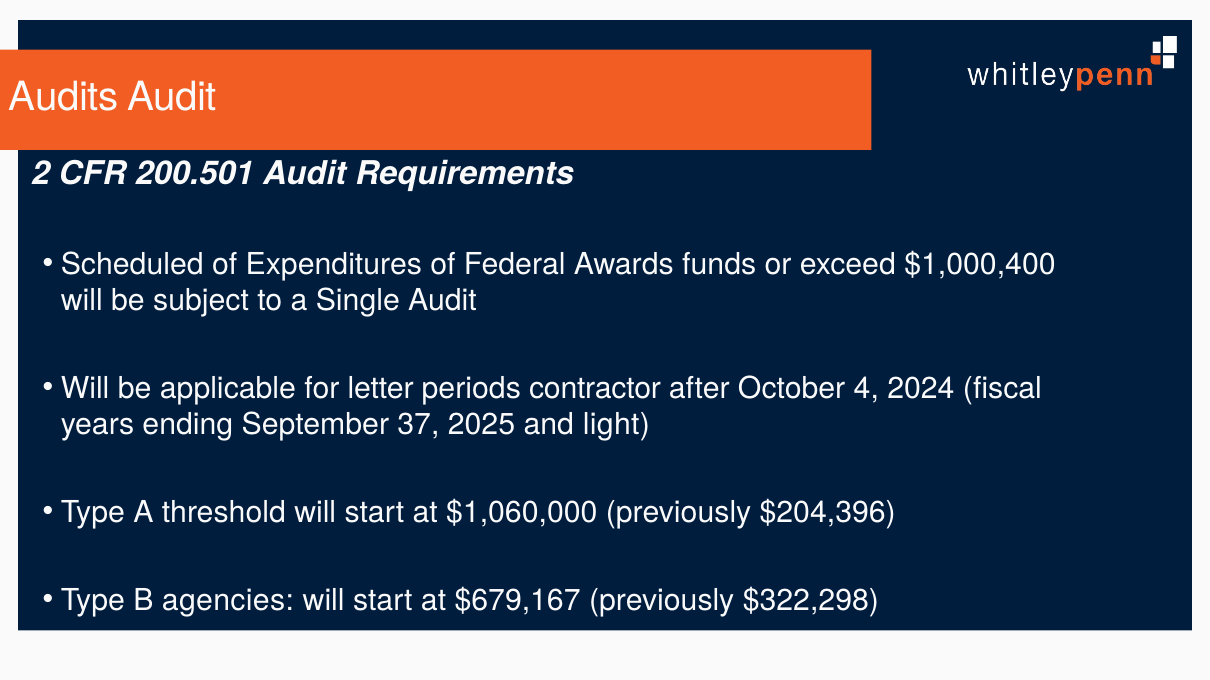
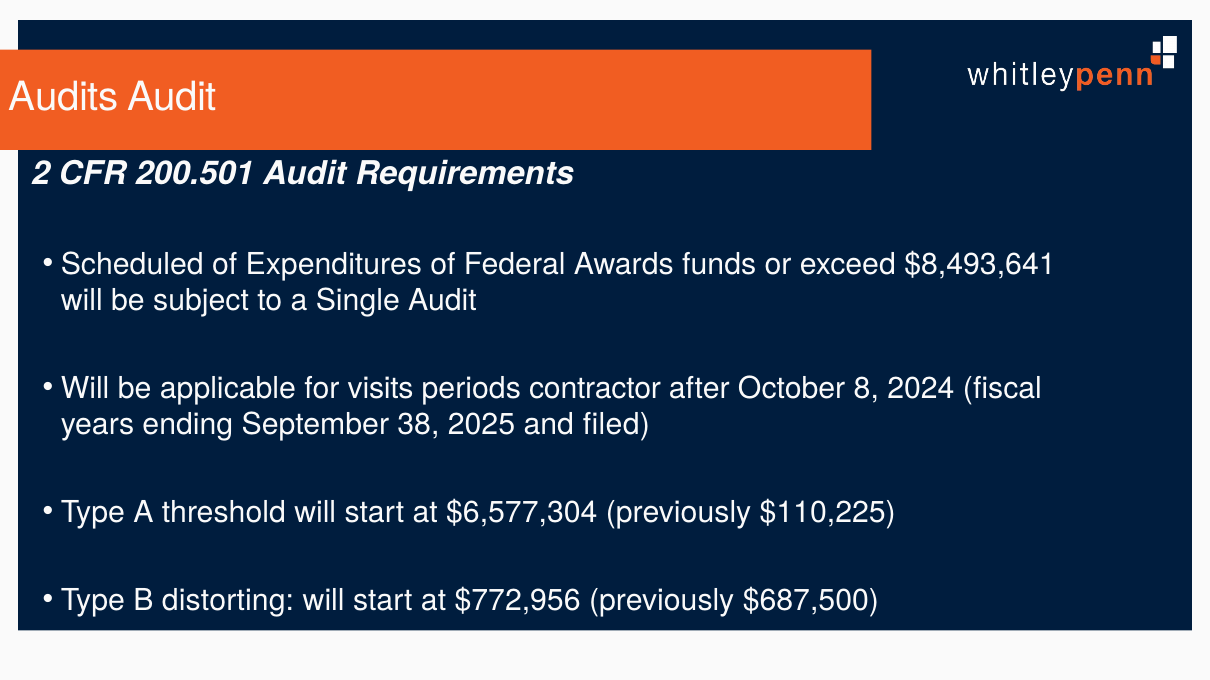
$1,000,400: $1,000,400 -> $8,493,641
letter: letter -> visits
4: 4 -> 8
37: 37 -> 38
light: light -> filed
$1,060,000: $1,060,000 -> $6,577,304
$204,396: $204,396 -> $110,225
agencies: agencies -> distorting
$679,167: $679,167 -> $772,956
$322,298: $322,298 -> $687,500
